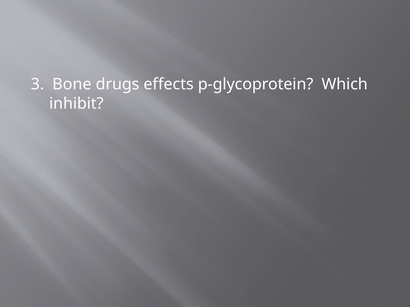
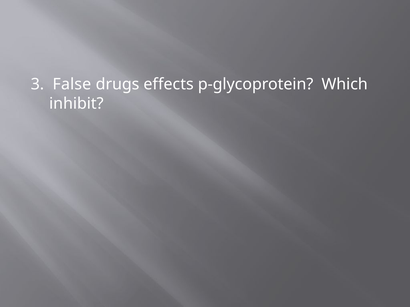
Bone: Bone -> False
